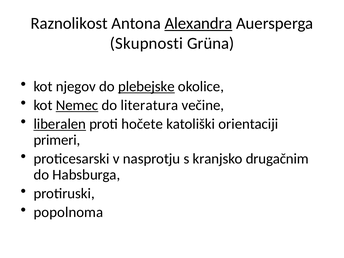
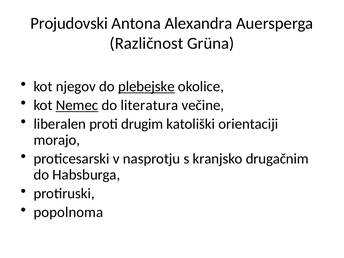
Raznolikost: Raznolikost -> Projudovski
Alexandra underline: present -> none
Skupnosti: Skupnosti -> Različnost
liberalen underline: present -> none
hočete: hočete -> drugim
primeri: primeri -> morajo
